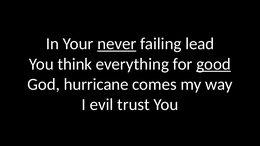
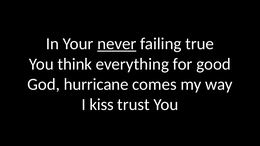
lead: lead -> true
good underline: present -> none
evil: evil -> kiss
